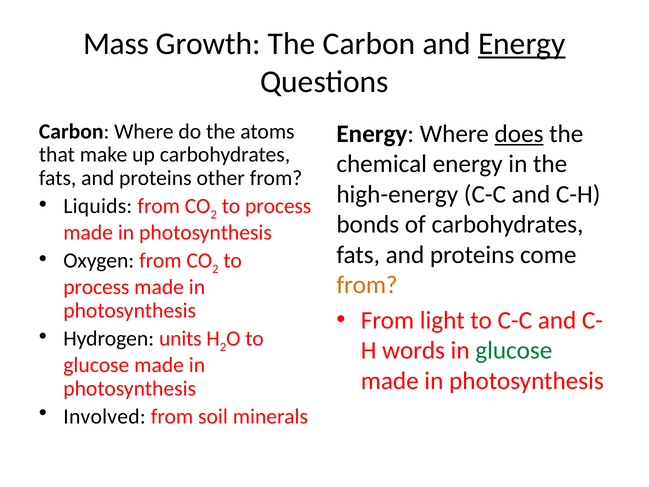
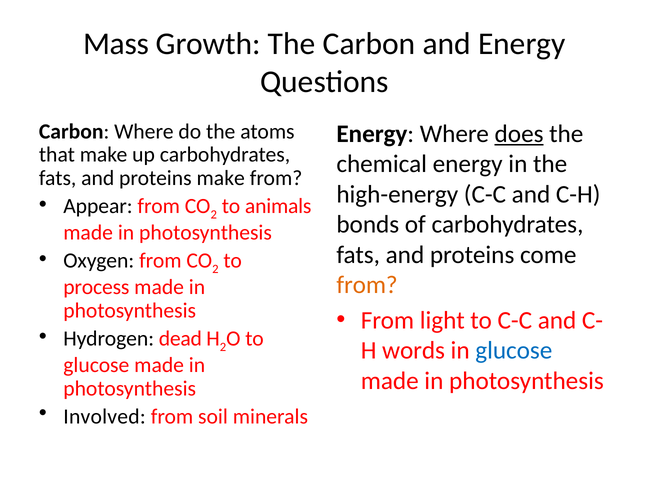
Energy at (522, 44) underline: present -> none
proteins other: other -> make
Liquids: Liquids -> Appear
process at (278, 206): process -> animals
units: units -> dead
glucose at (514, 350) colour: green -> blue
